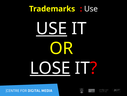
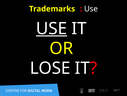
LOSE underline: present -> none
